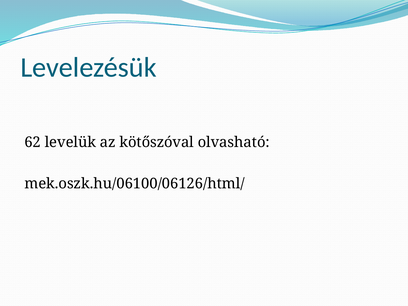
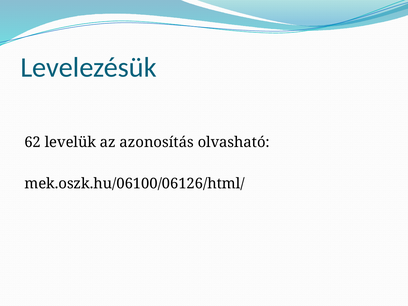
kötőszóval: kötőszóval -> azonosítás
